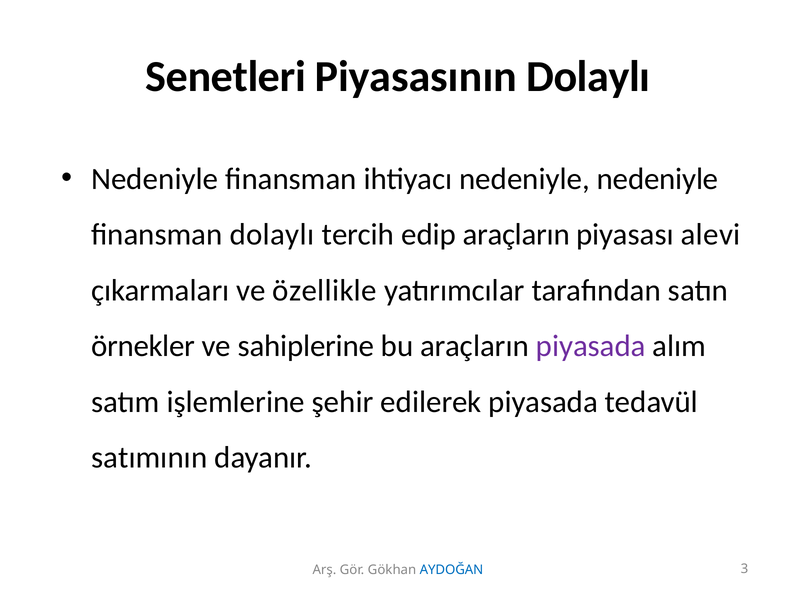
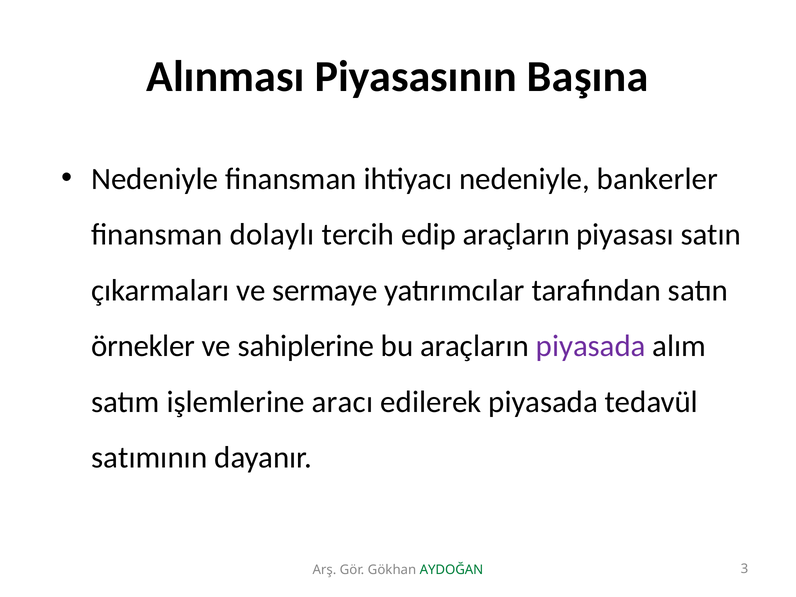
Senetleri: Senetleri -> Alınması
Piyasasının Dolaylı: Dolaylı -> Başına
nedeniyle nedeniyle: nedeniyle -> bankerler
piyasası alevi: alevi -> satın
özellikle: özellikle -> sermaye
şehir: şehir -> aracı
AYDOĞAN colour: blue -> green
